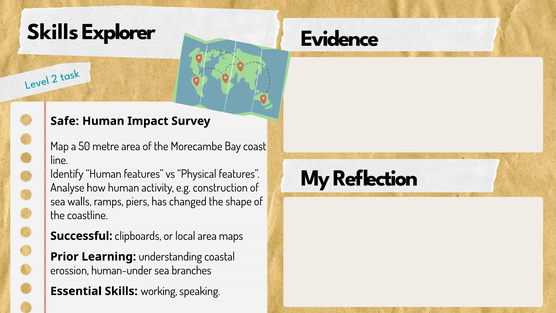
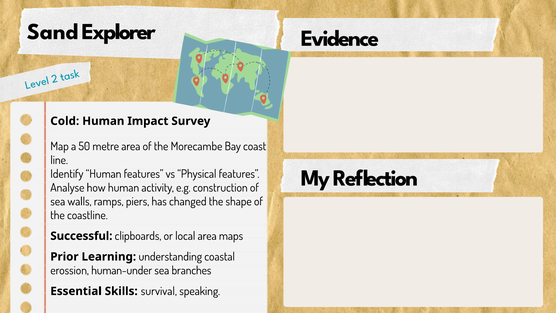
Skills at (53, 32): Skills -> Sand
Safe: Safe -> Cold
working: working -> survival
